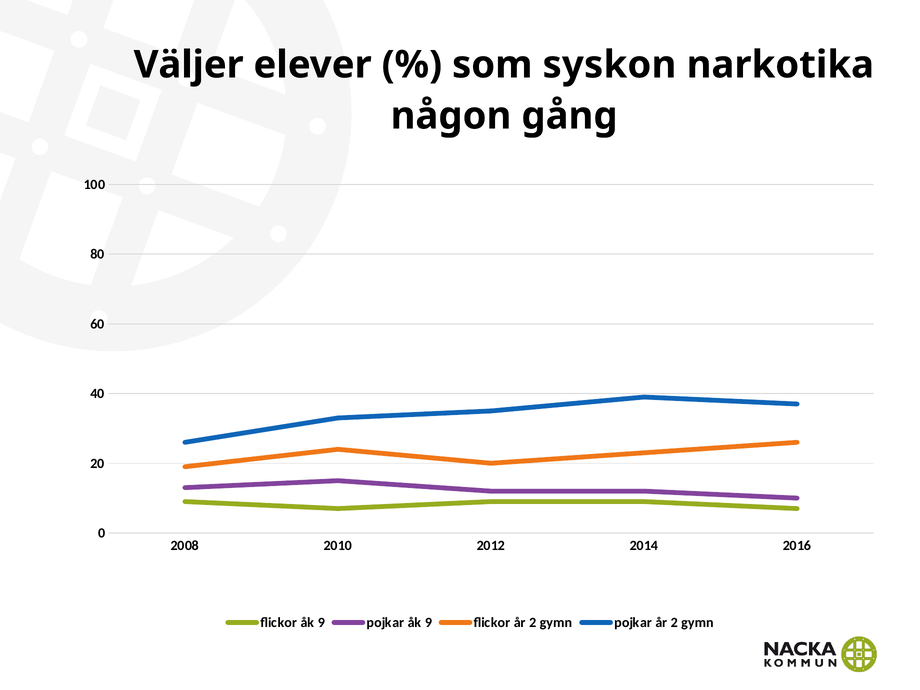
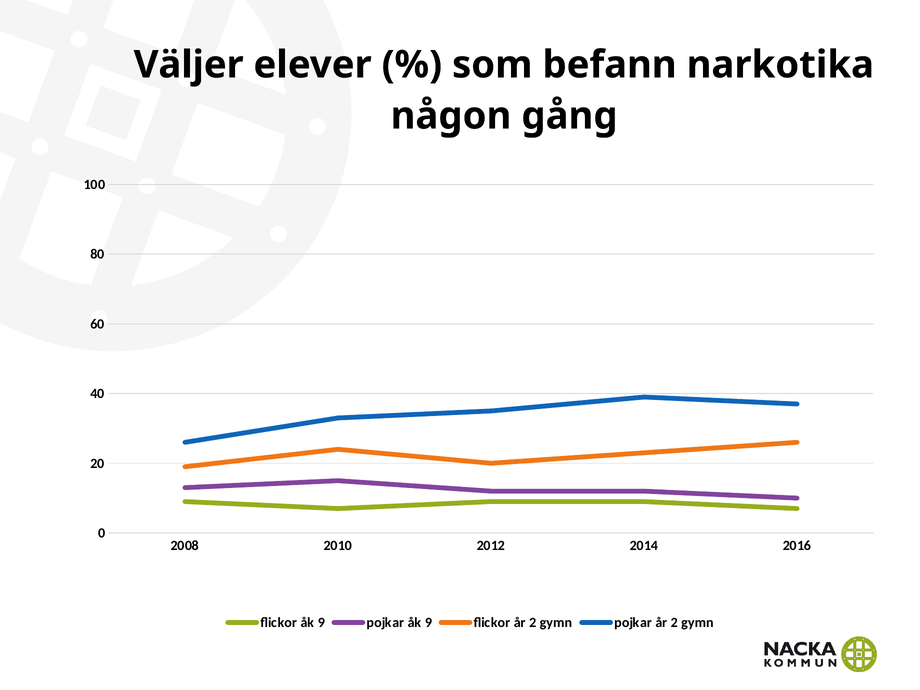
syskon: syskon -> befann
